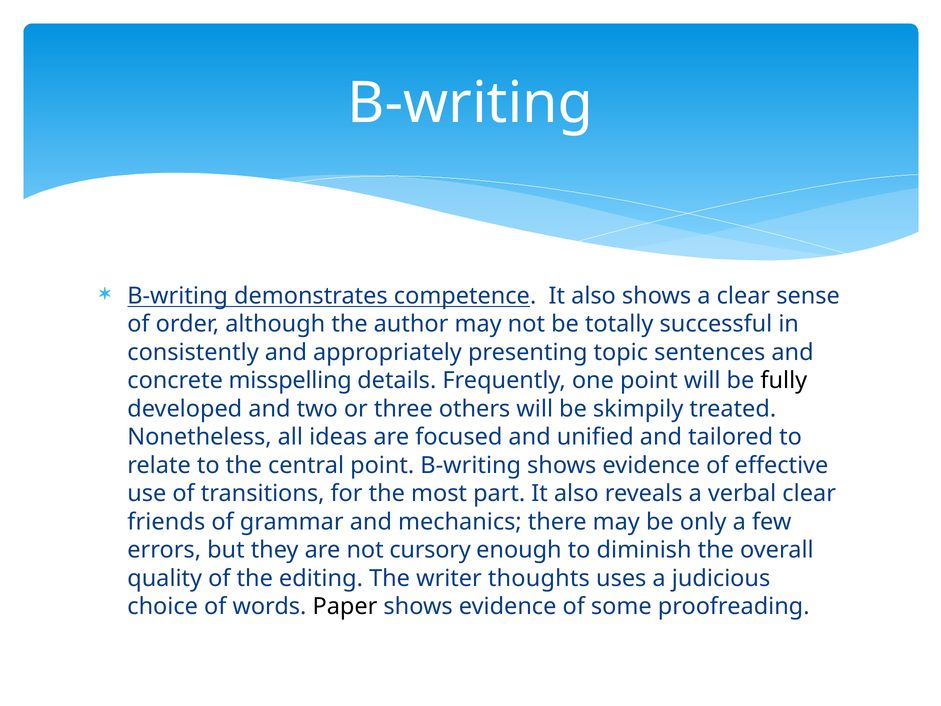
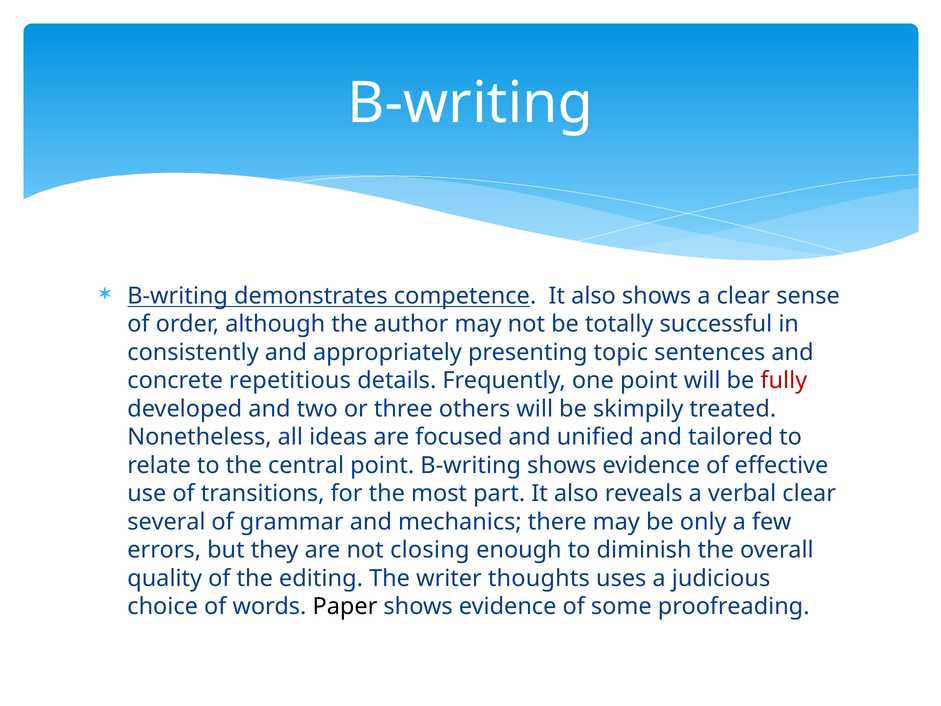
misspelling: misspelling -> repetitious
fully colour: black -> red
friends: friends -> several
cursory: cursory -> closing
